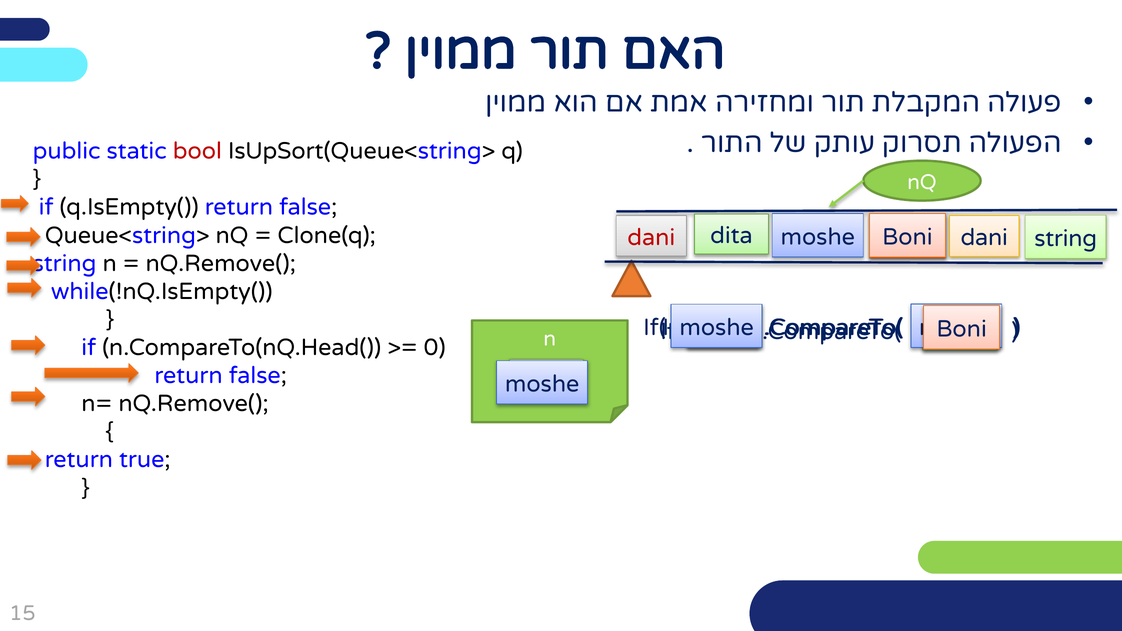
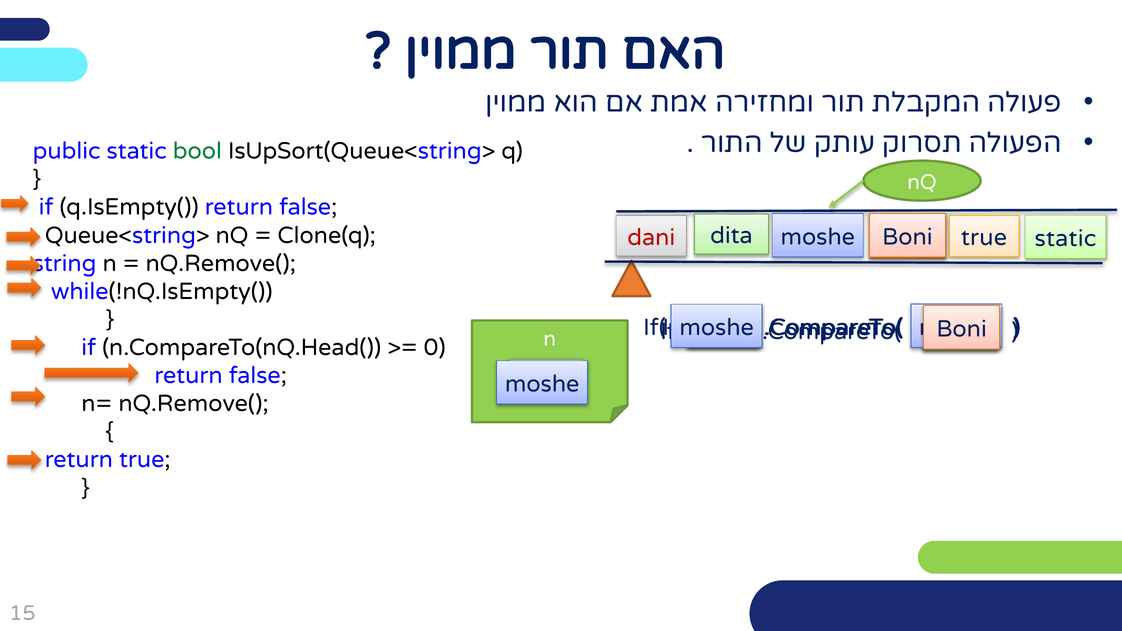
bool colour: red -> green
dani at (984, 238): dani -> true
string at (1066, 239): string -> static
